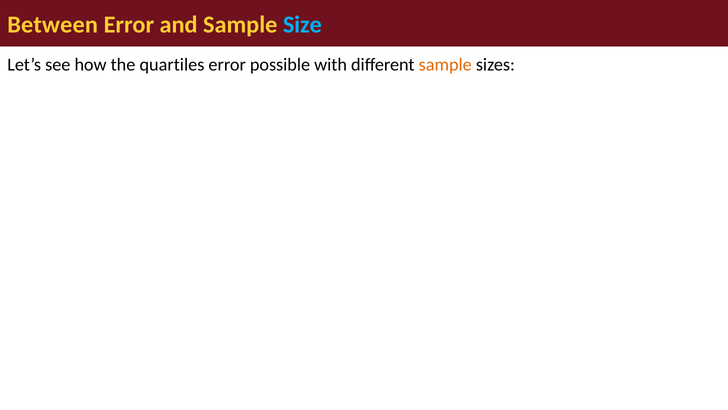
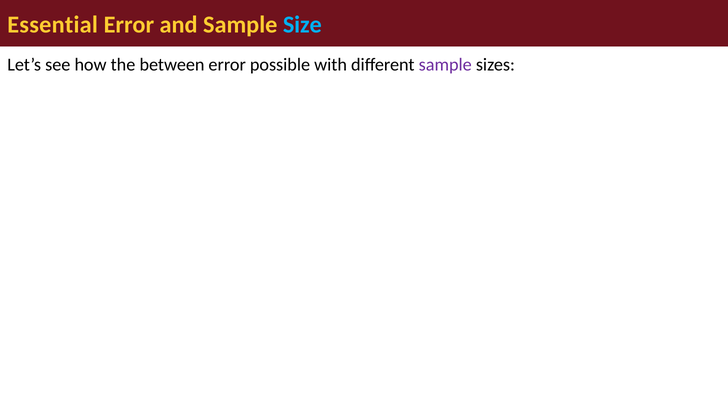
Between: Between -> Essential
quartiles: quartiles -> between
sample at (445, 65) colour: orange -> purple
